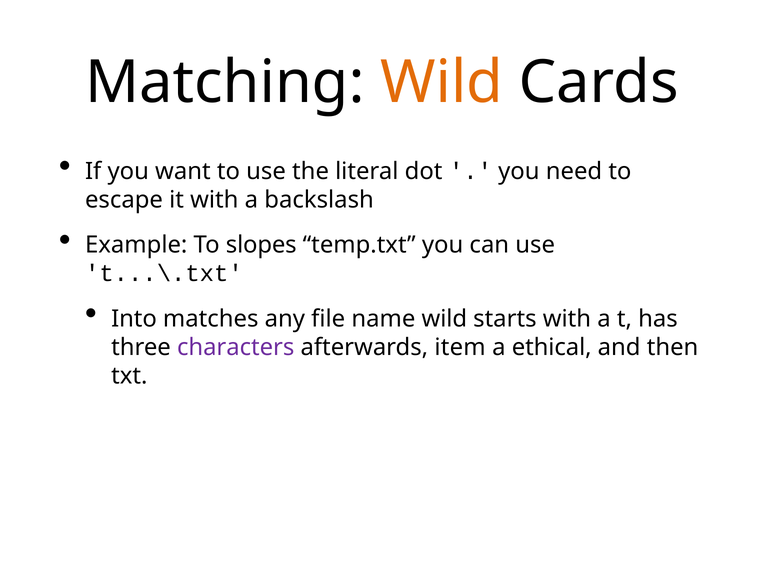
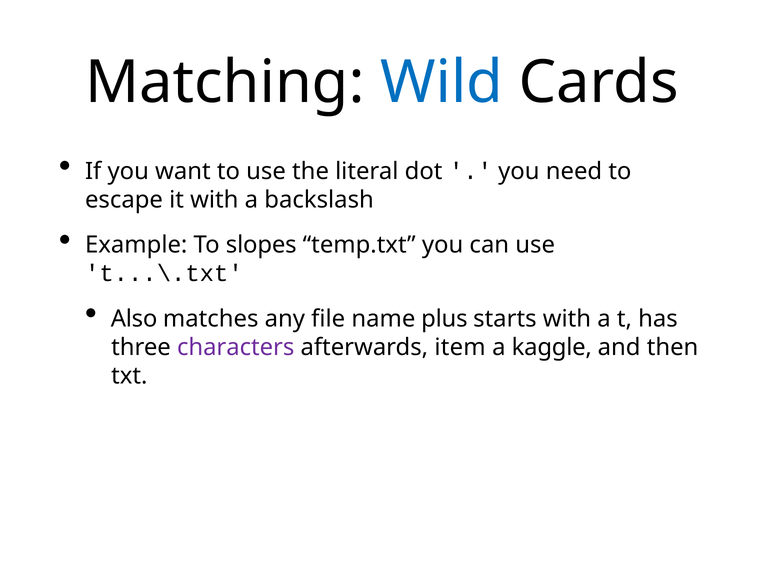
Wild at (442, 83) colour: orange -> blue
Into: Into -> Also
name wild: wild -> plus
ethical: ethical -> kaggle
